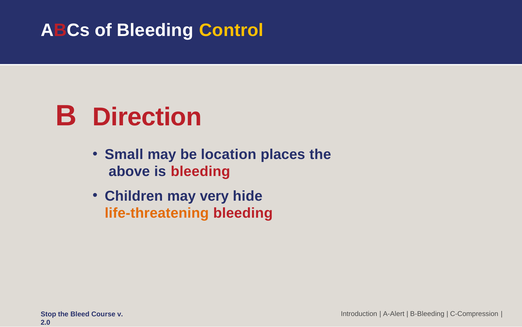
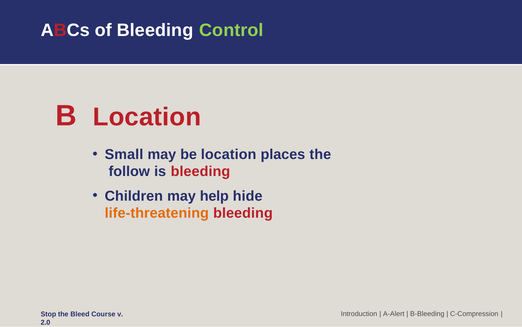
Control colour: yellow -> light green
B Direction: Direction -> Location
above: above -> follow
very: very -> help
